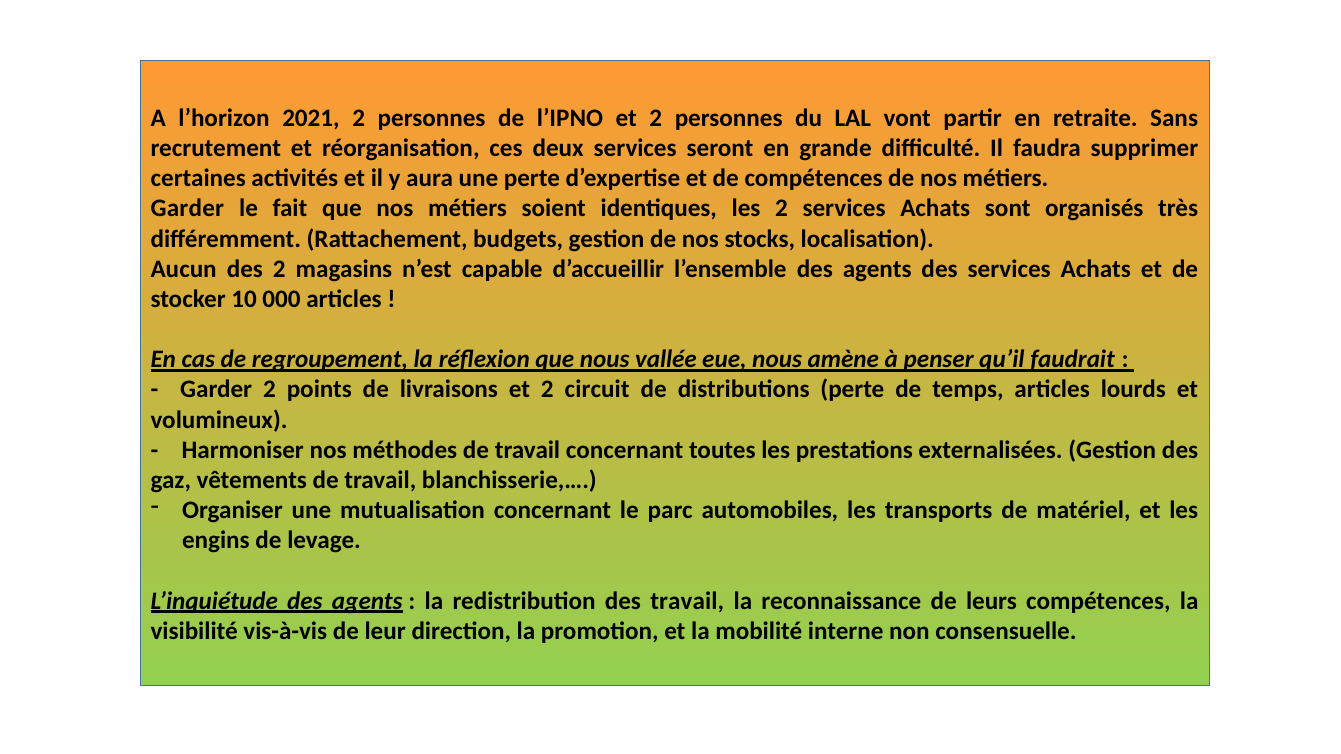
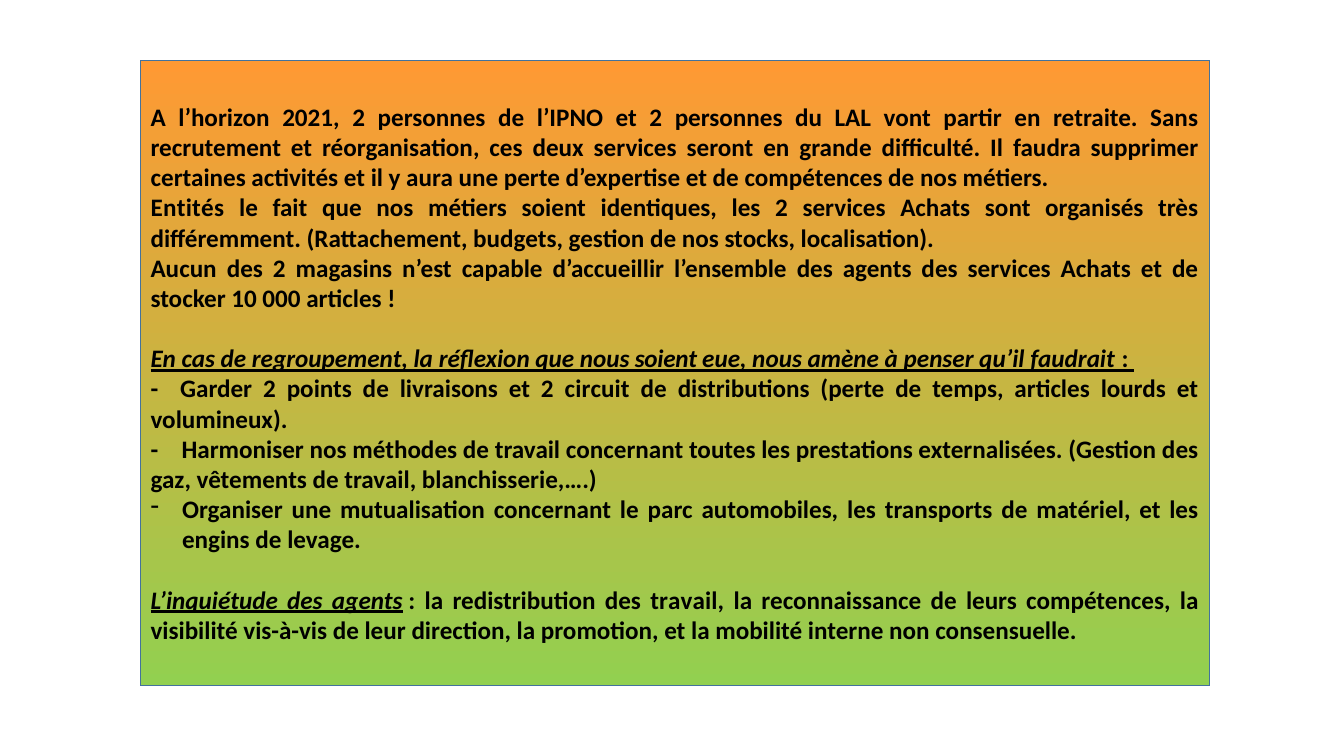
Garder at (187, 209): Garder -> Entités
nous vallée: vallée -> soient
